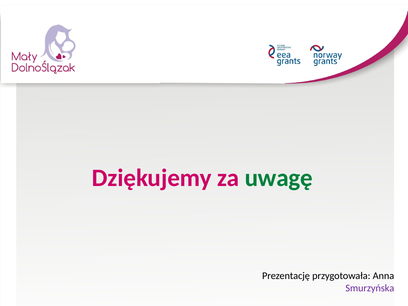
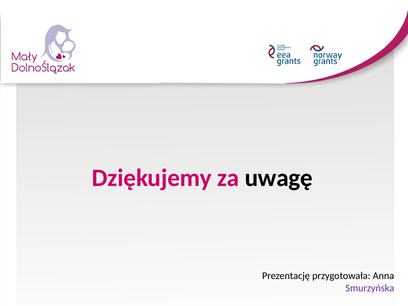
uwagę colour: green -> black
